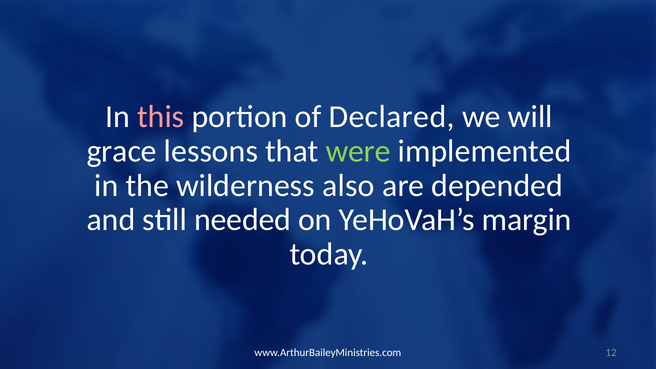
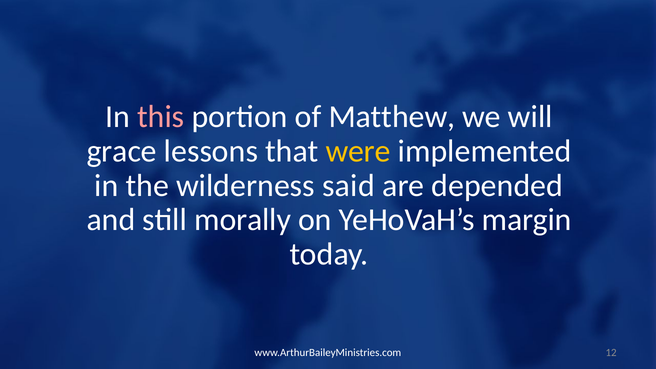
Declared: Declared -> Matthew
were colour: light green -> yellow
also: also -> said
needed: needed -> morally
